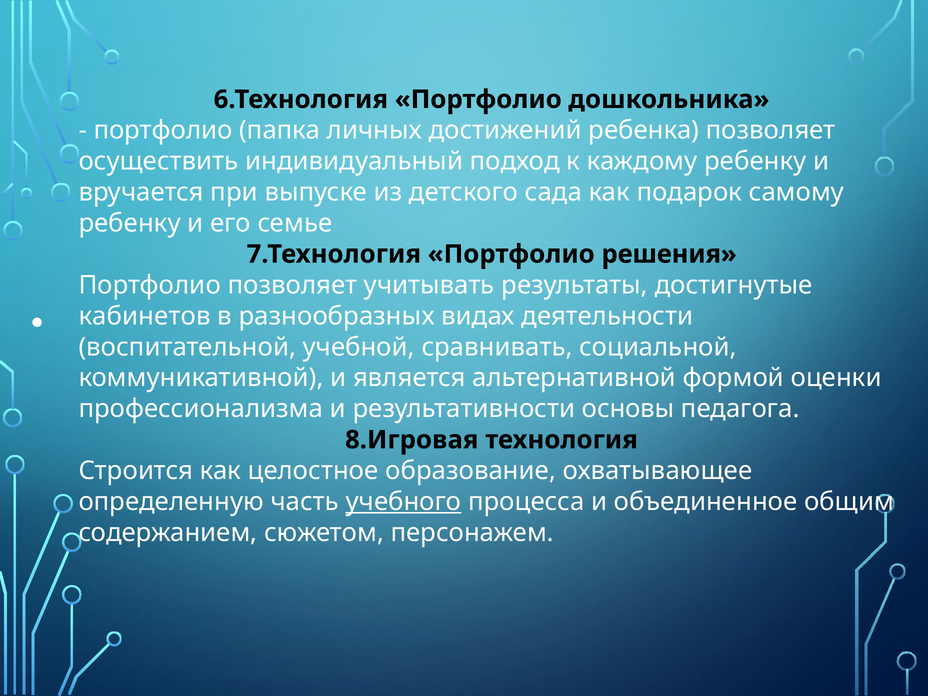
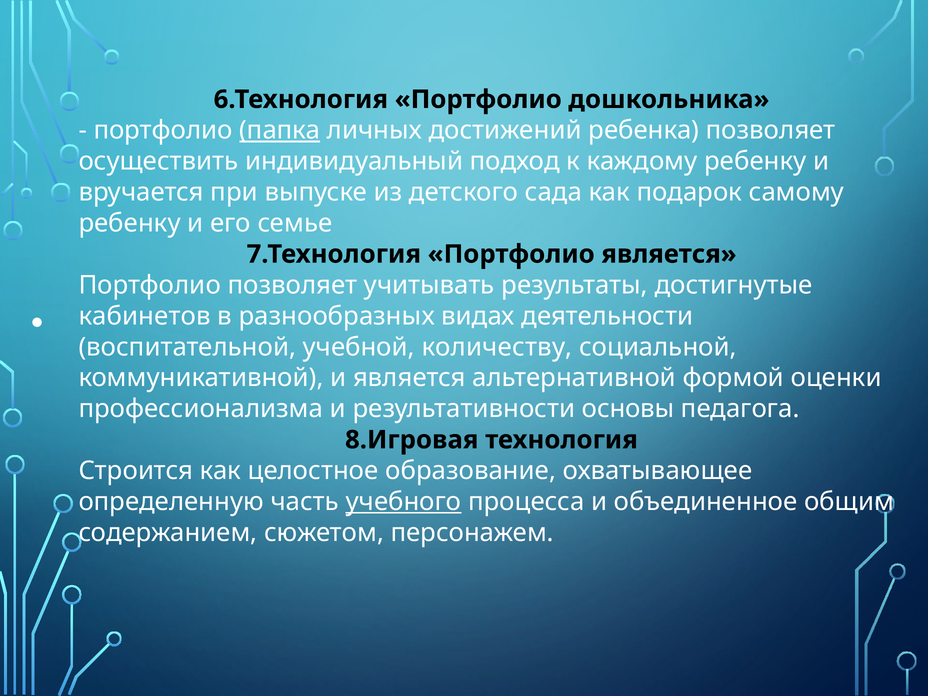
папка underline: none -> present
Портфолио решения: решения -> является
сравнивать: сравнивать -> количеству
